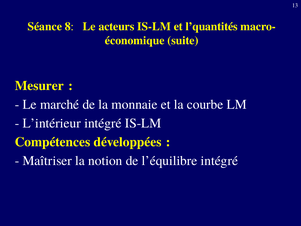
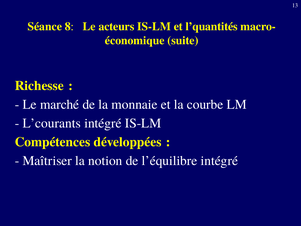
Mesurer: Mesurer -> Richesse
L’intérieur: L’intérieur -> L’courants
